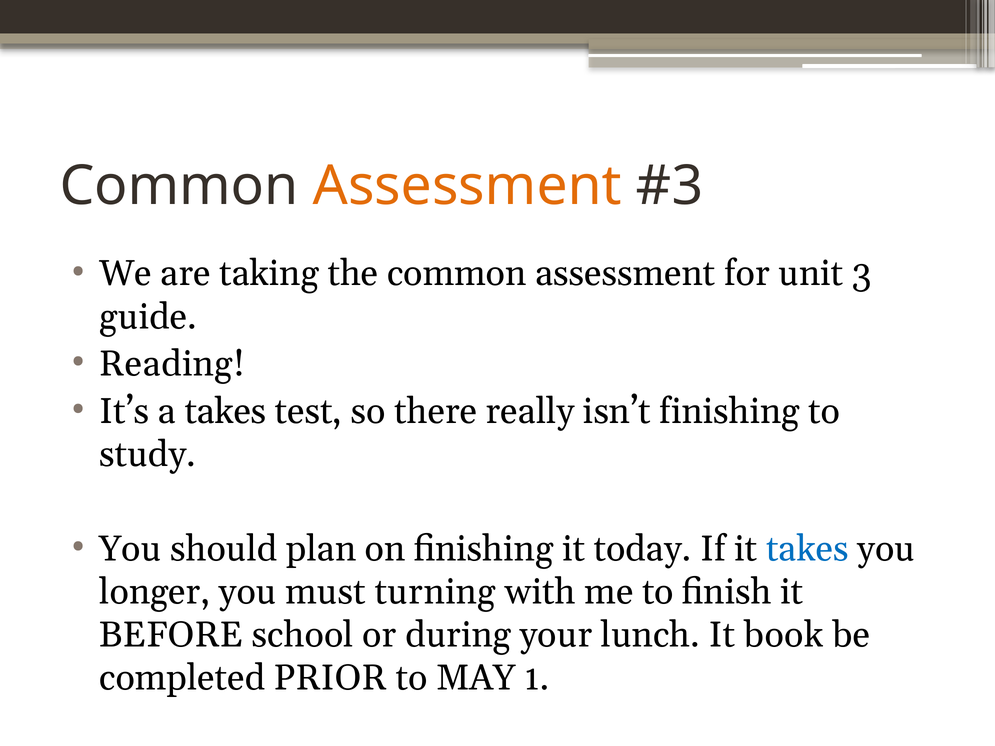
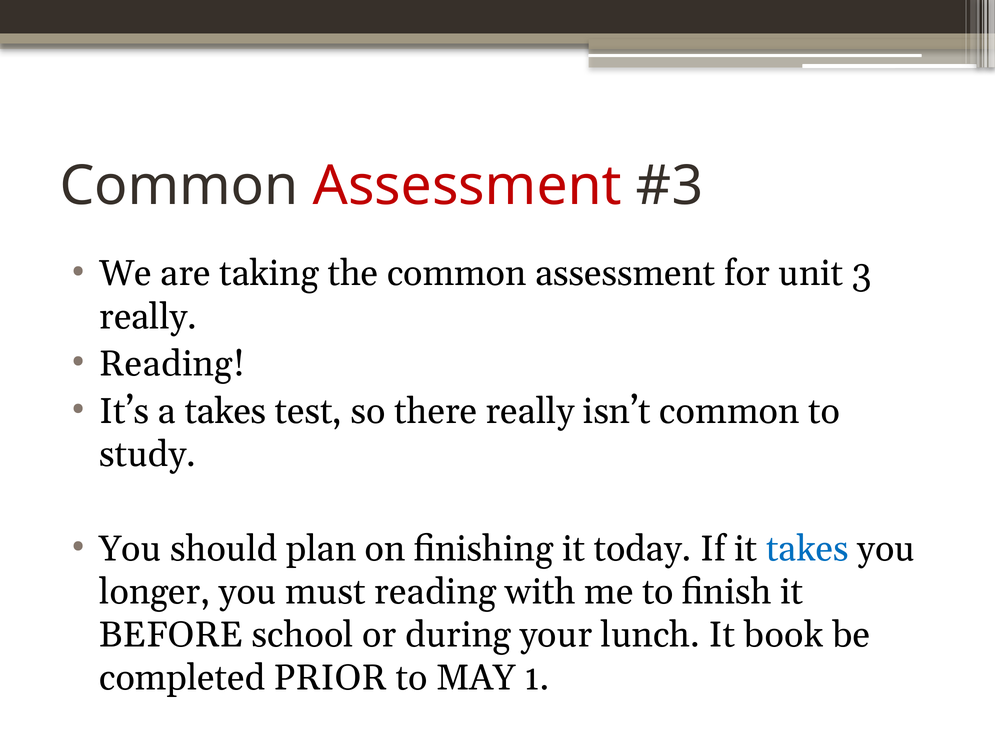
Assessment at (467, 186) colour: orange -> red
guide at (148, 317): guide -> really
isn’t finishing: finishing -> common
must turning: turning -> reading
